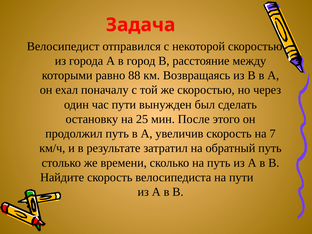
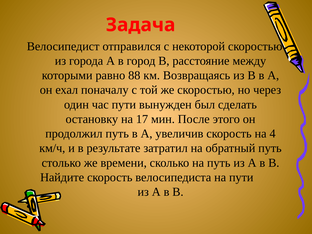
25: 25 -> 17
7: 7 -> 4
